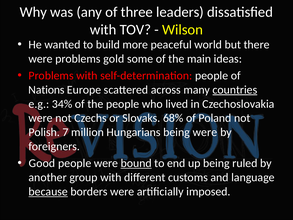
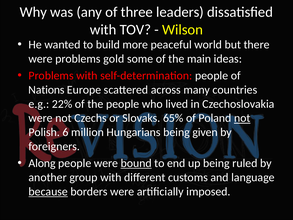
countries underline: present -> none
34%: 34% -> 22%
68%: 68% -> 65%
not at (242, 118) underline: none -> present
7: 7 -> 6
being were: were -> given
Good: Good -> Along
